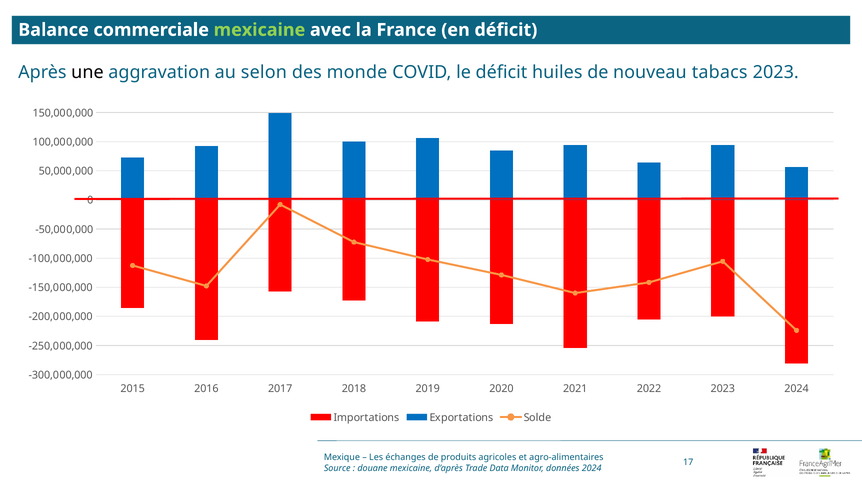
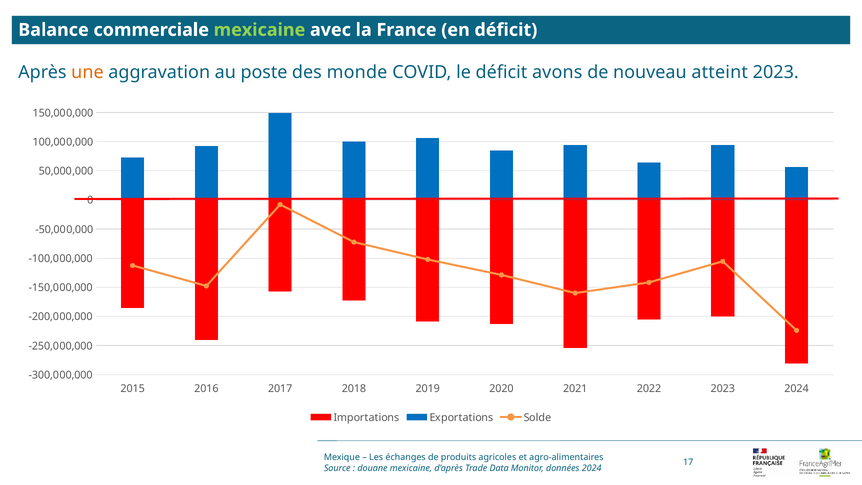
une colour: black -> orange
selon: selon -> poste
huiles: huiles -> avons
tabacs: tabacs -> atteint
